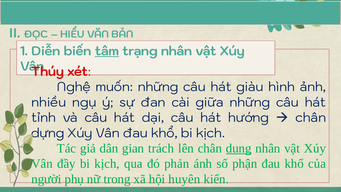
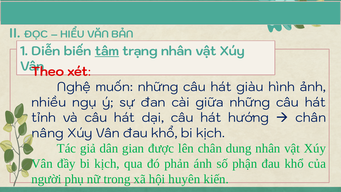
Thúy: Thúy -> Theo
dựng: dựng -> nâng
trách: trách -> được
dung underline: present -> none
